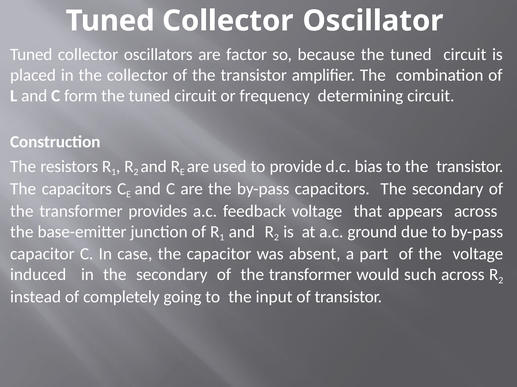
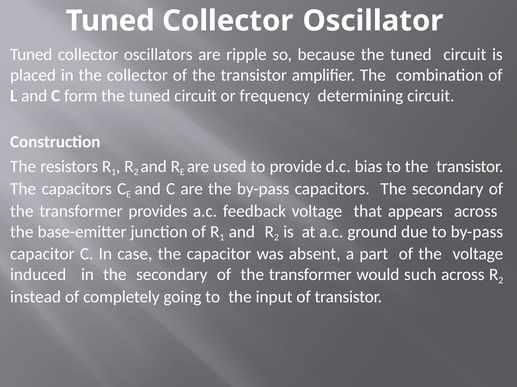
factor: factor -> ripple
